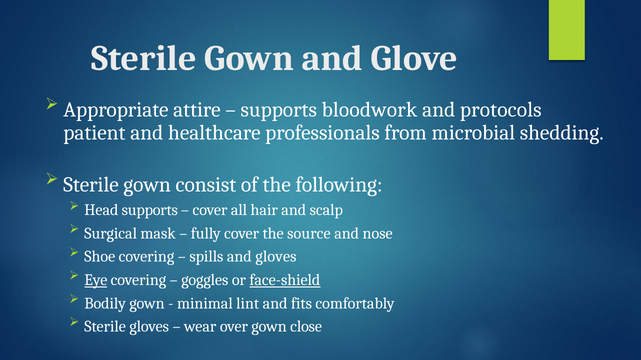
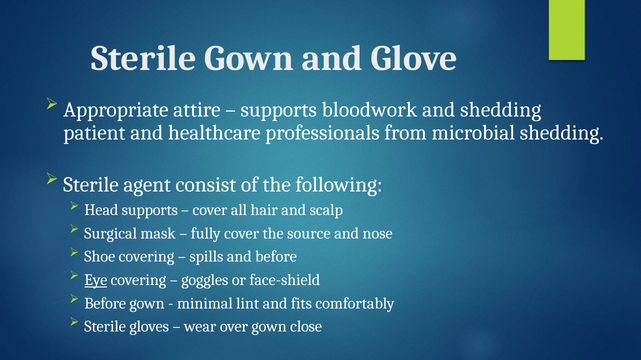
and protocols: protocols -> shedding
gown at (147, 185): gown -> agent
and gloves: gloves -> before
face-shield underline: present -> none
Bodily at (105, 304): Bodily -> Before
